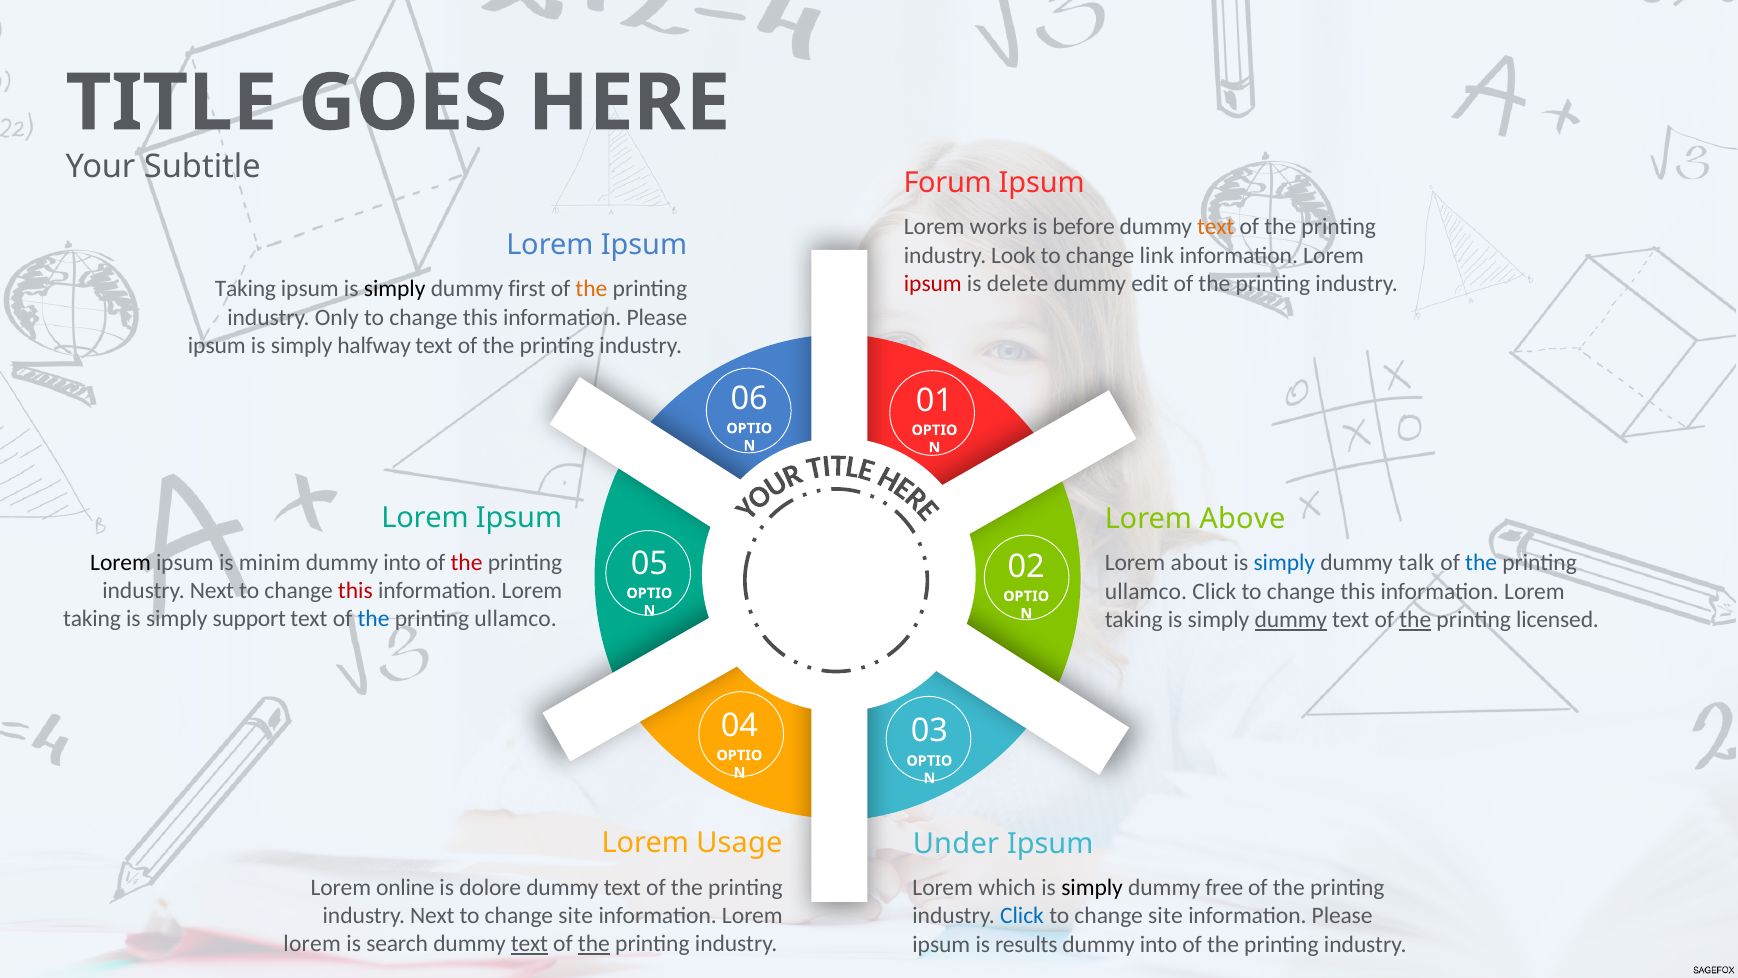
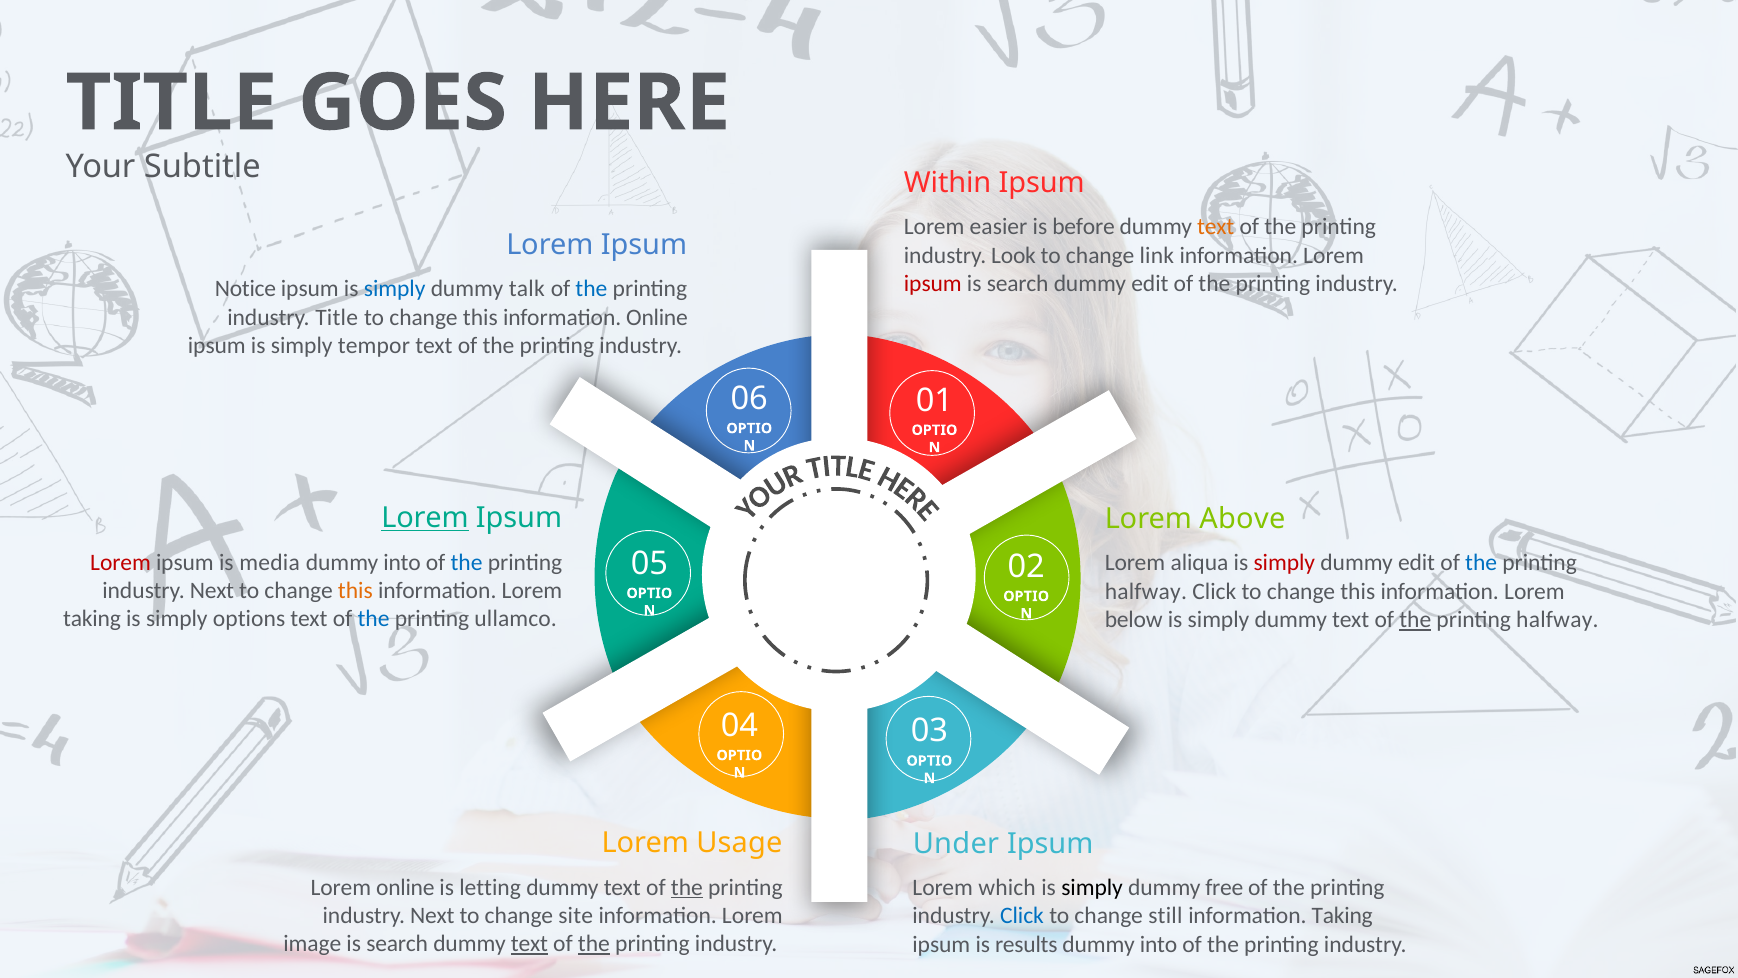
Forum: Forum -> Within
works: works -> easier
delete at (1018, 284): delete -> search
Taking at (245, 289): Taking -> Notice
simply at (395, 289) colour: black -> blue
first: first -> talk
the at (591, 289) colour: orange -> blue
industry Only: Only -> Title
this information Please: Please -> Online
halfway: halfway -> tempor
Lorem at (425, 518) underline: none -> present
Lorem at (121, 562) colour: black -> red
minim: minim -> media
the at (467, 562) colour: red -> blue
about: about -> aliqua
simply at (1284, 563) colour: blue -> red
talk at (1416, 563): talk -> edit
this at (355, 590) colour: red -> orange
ullamco at (1146, 591): ullamco -> halfway
support: support -> options
taking at (1134, 619): taking -> below
dummy at (1291, 619) underline: present -> none
licensed at (1558, 619): licensed -> halfway
dolore: dolore -> letting
the at (687, 887) underline: none -> present
site at (1165, 916): site -> still
Please at (1342, 916): Please -> Taking
lorem at (312, 944): lorem -> image
